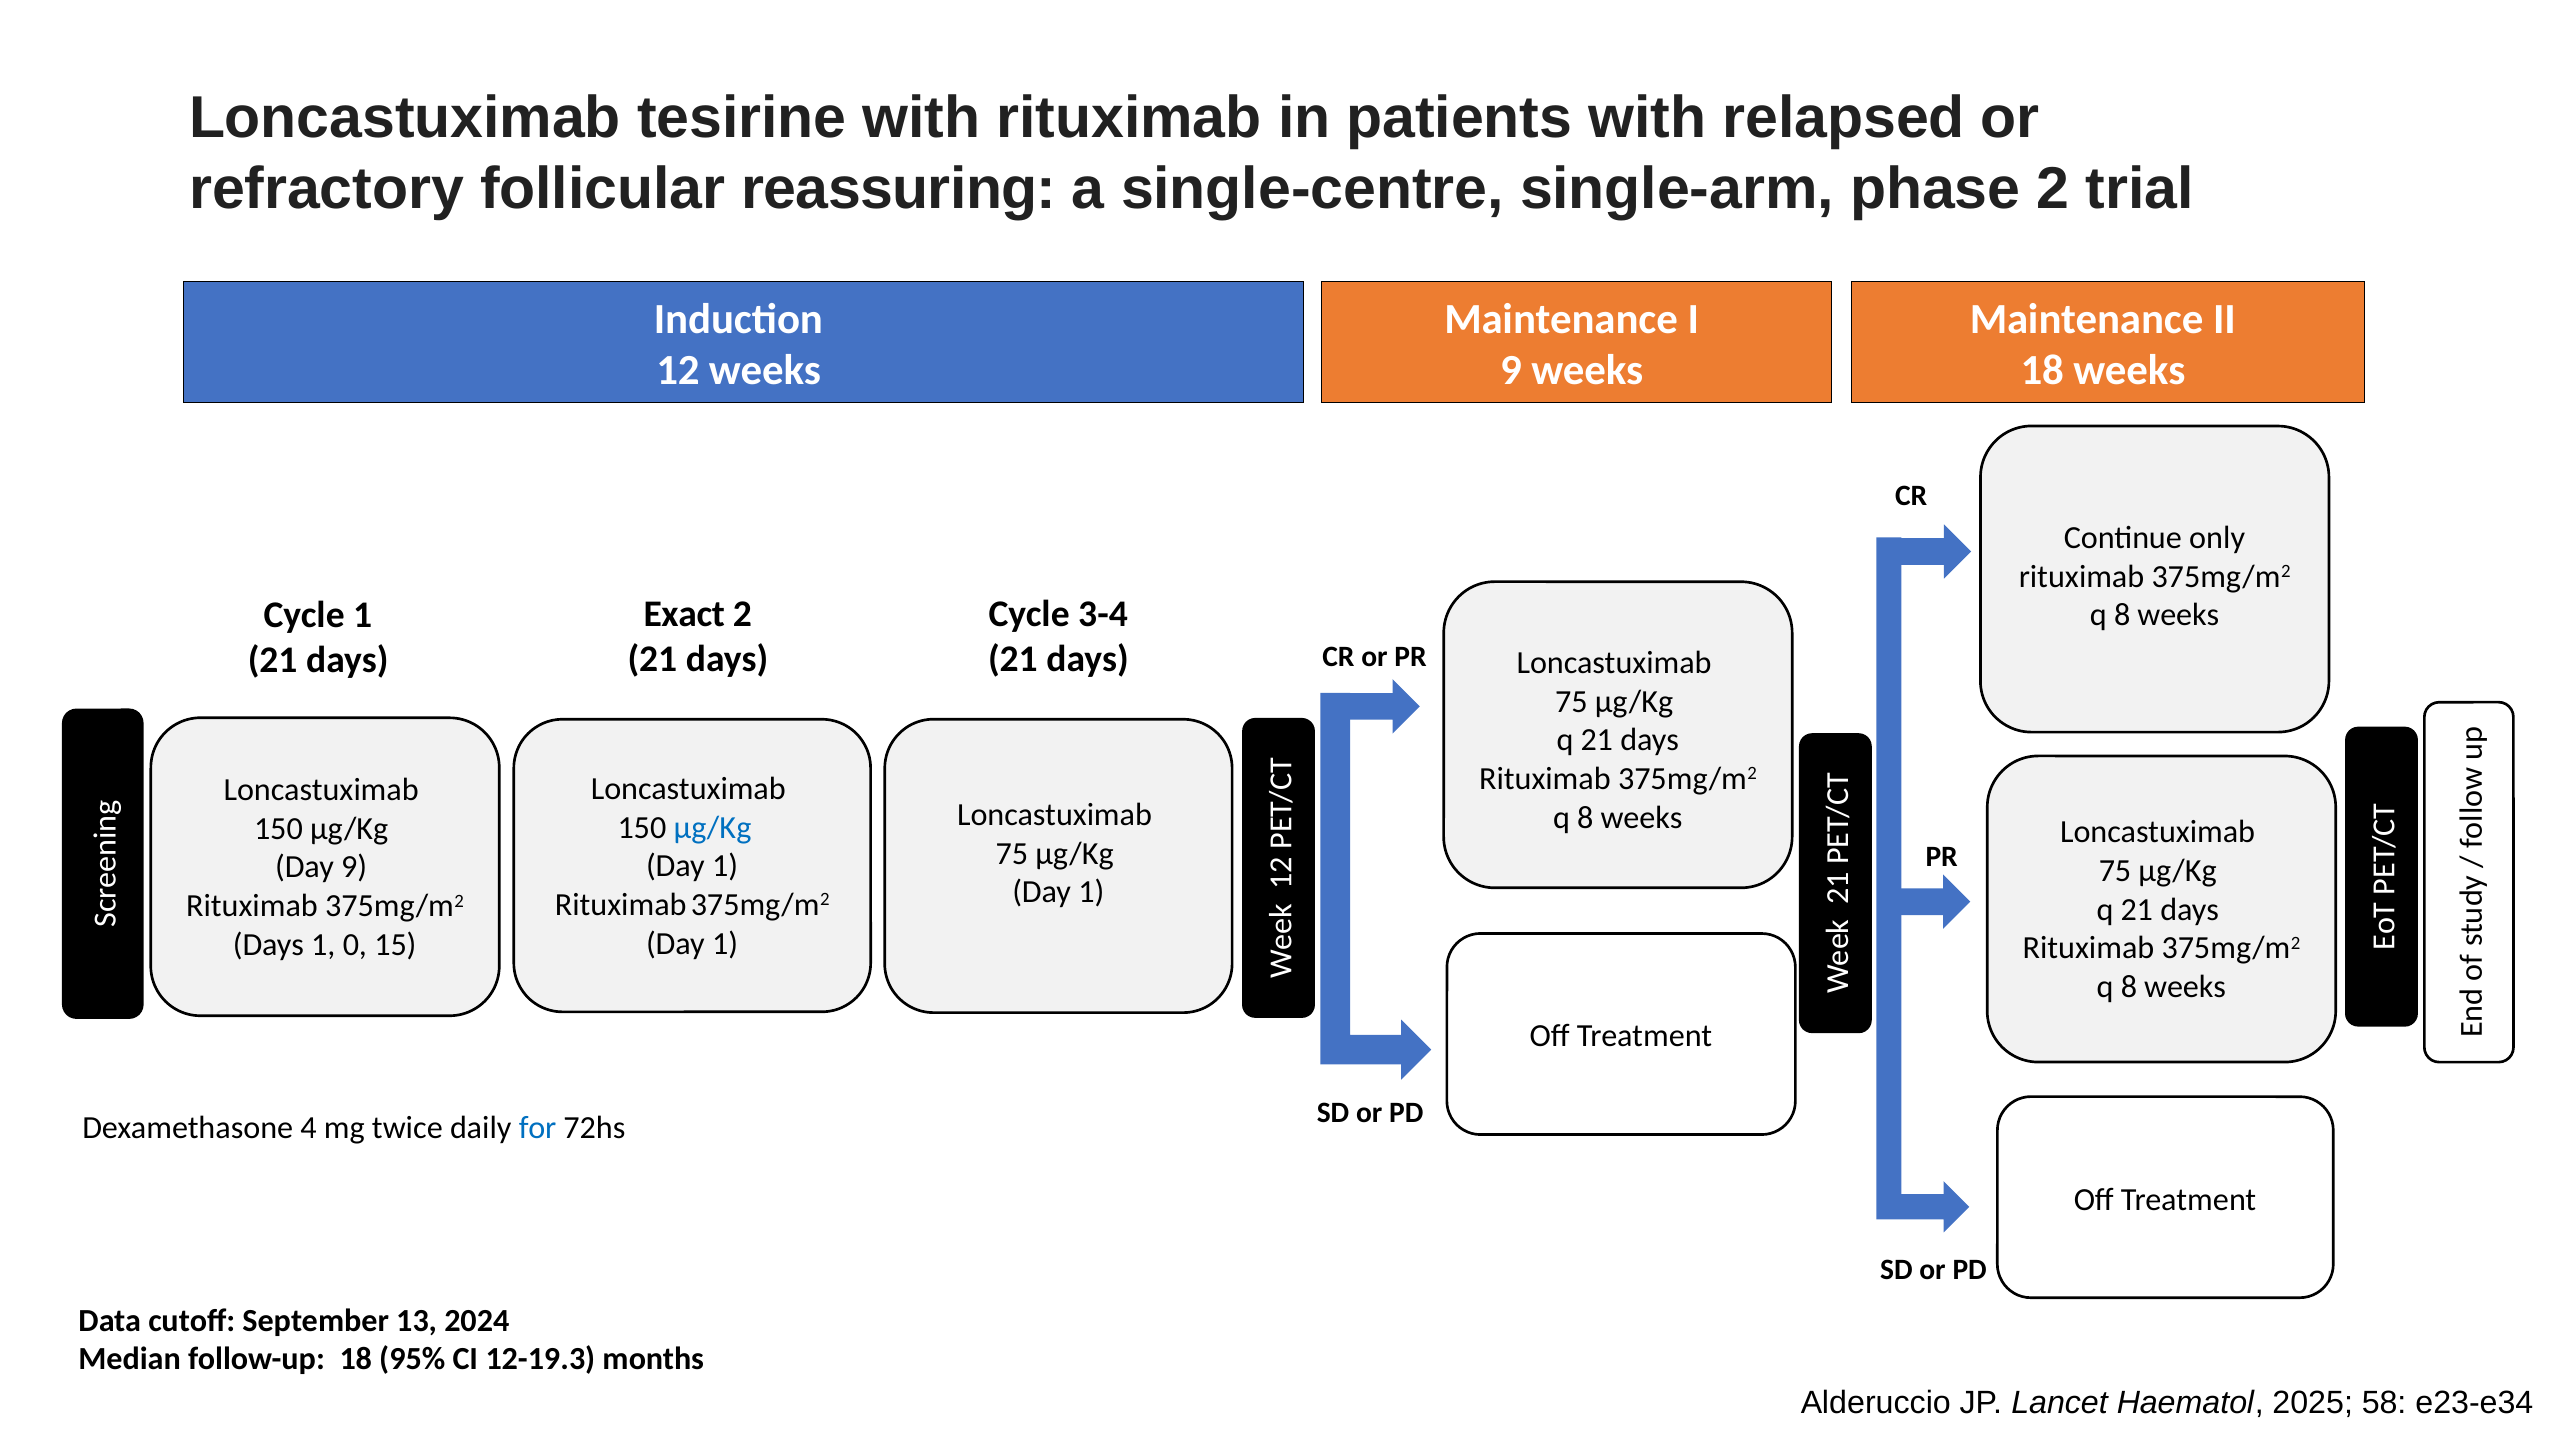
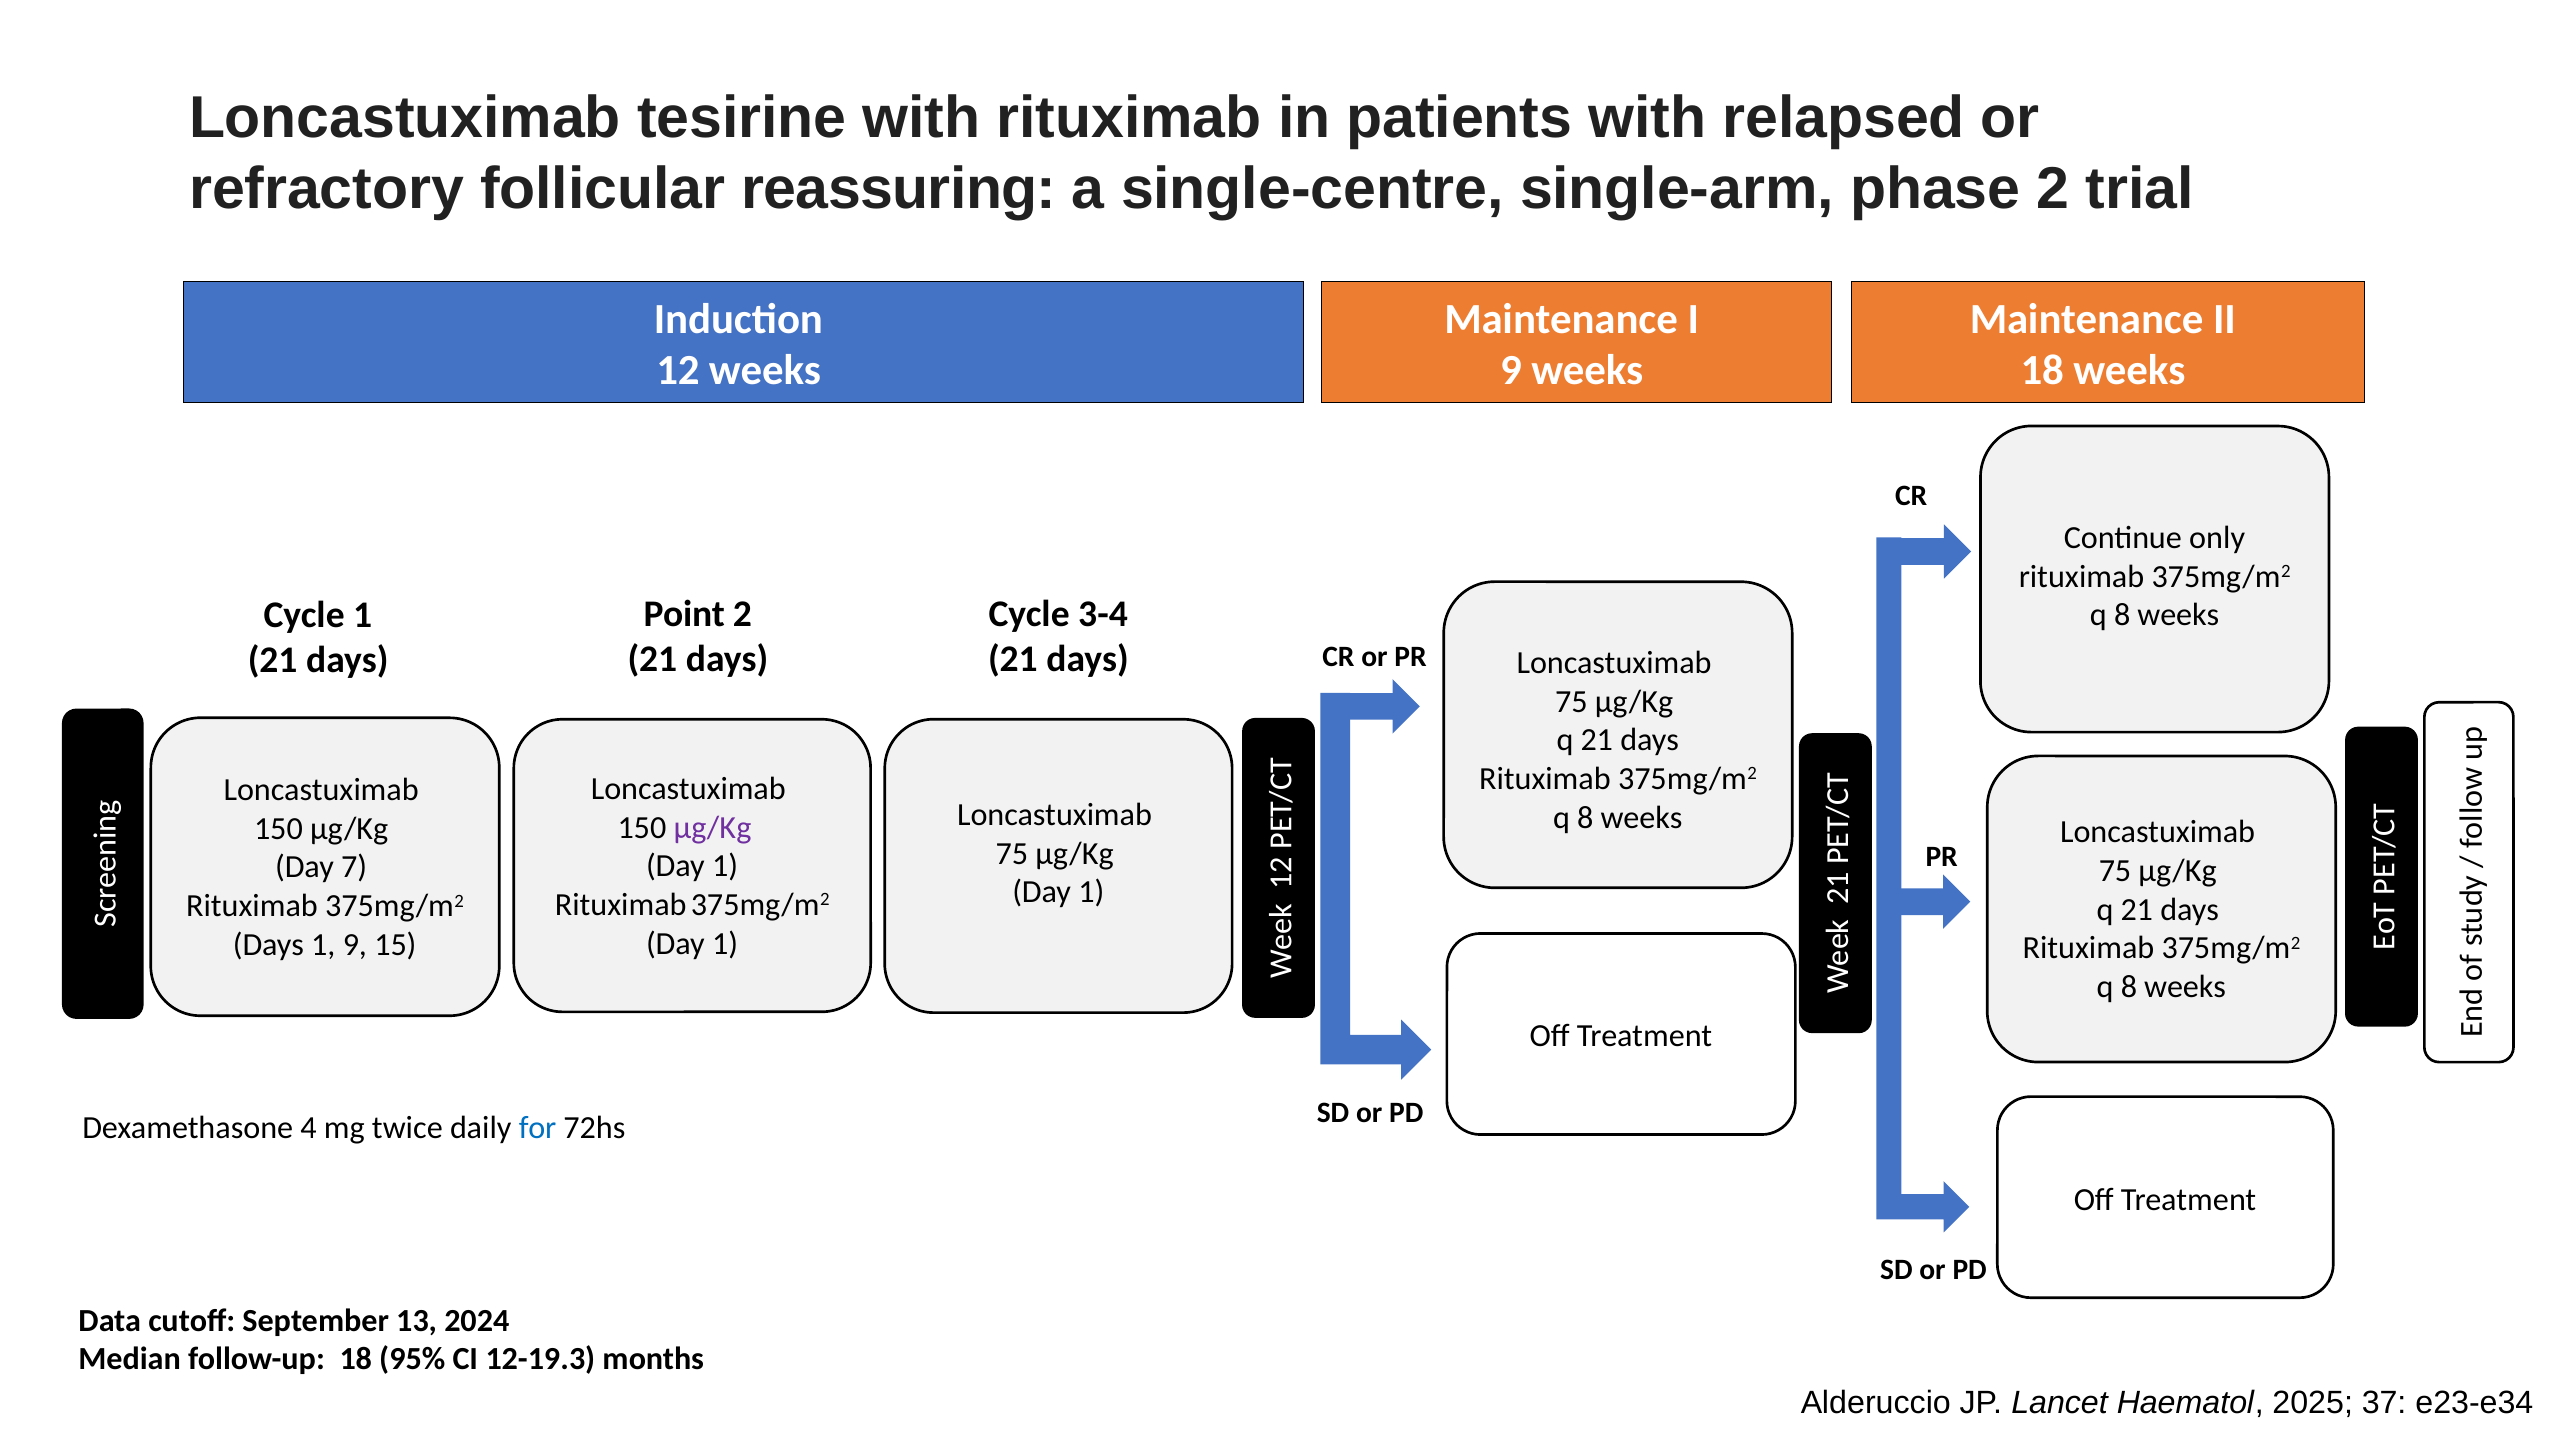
Exact: Exact -> Point
µg/Kg at (713, 828) colour: blue -> purple
Day 9: 9 -> 7
1 0: 0 -> 9
58: 58 -> 37
